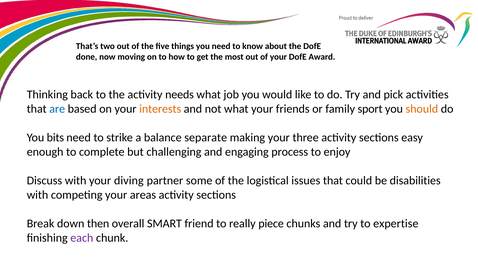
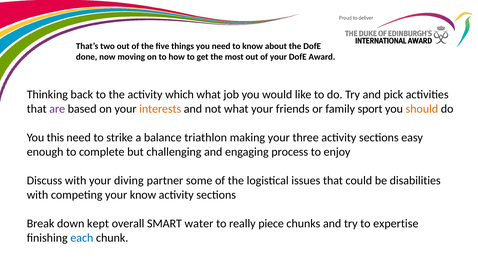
needs: needs -> which
are colour: blue -> purple
bits: bits -> this
separate: separate -> triathlon
your areas: areas -> know
then: then -> kept
friend: friend -> water
each colour: purple -> blue
